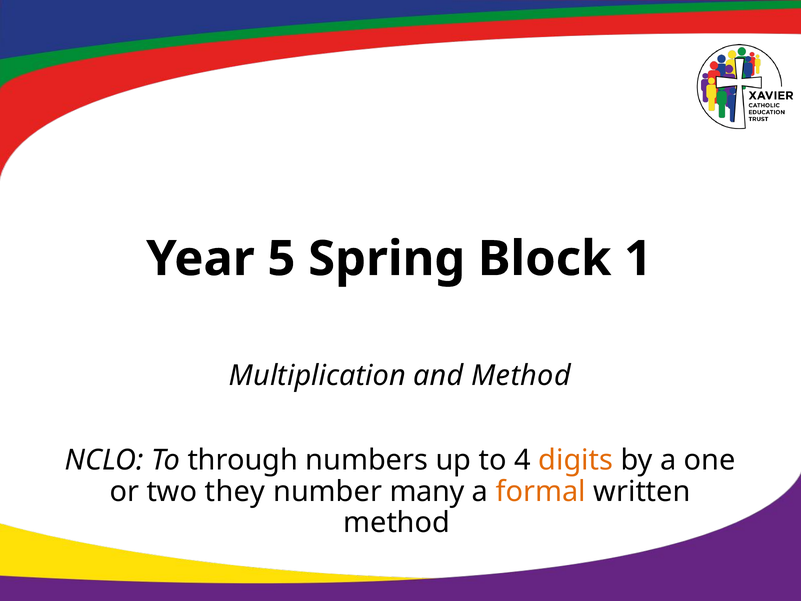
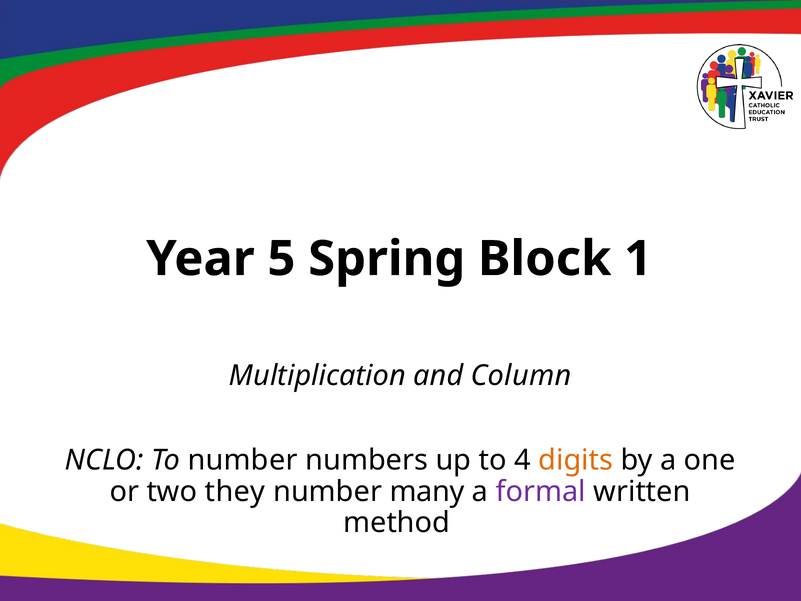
and Method: Method -> Column
To through: through -> number
formal colour: orange -> purple
